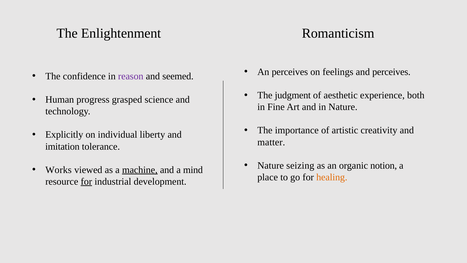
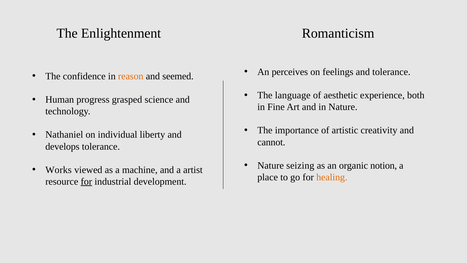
and perceives: perceives -> tolerance
reason colour: purple -> orange
judgment: judgment -> language
Explicitly: Explicitly -> Nathaniel
matter: matter -> cannot
imitation: imitation -> develops
machine underline: present -> none
mind: mind -> artist
